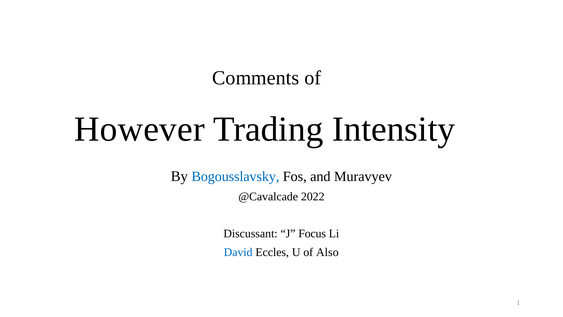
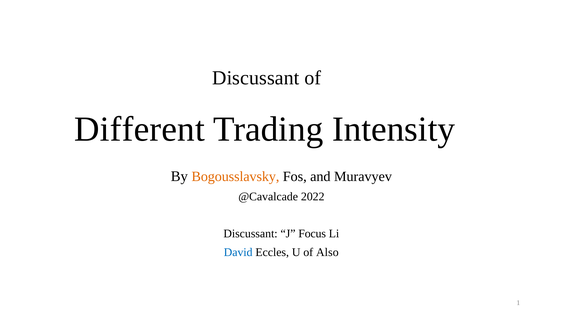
Comments at (256, 78): Comments -> Discussant
However: However -> Different
Bogousslavsky colour: blue -> orange
